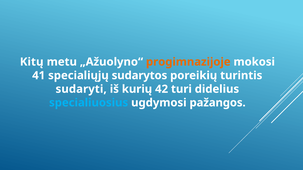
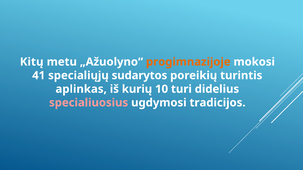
sudaryti: sudaryti -> aplinkas
42: 42 -> 10
specialiuosius colour: light blue -> pink
pažangos: pažangos -> tradicijos
